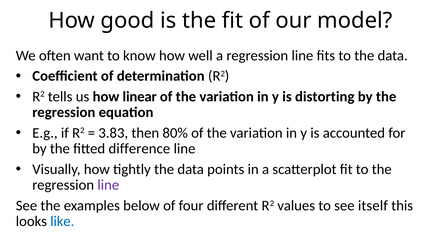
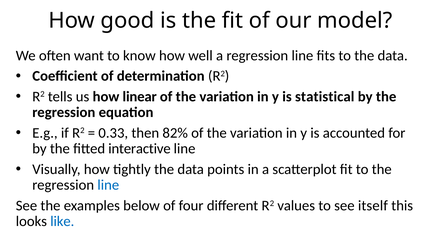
distorting: distorting -> statistical
3.83: 3.83 -> 0.33
80%: 80% -> 82%
difference: difference -> interactive
line at (108, 185) colour: purple -> blue
